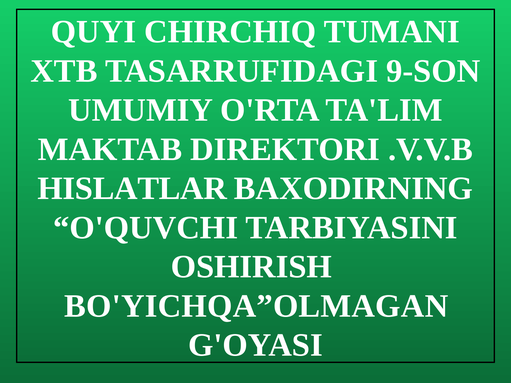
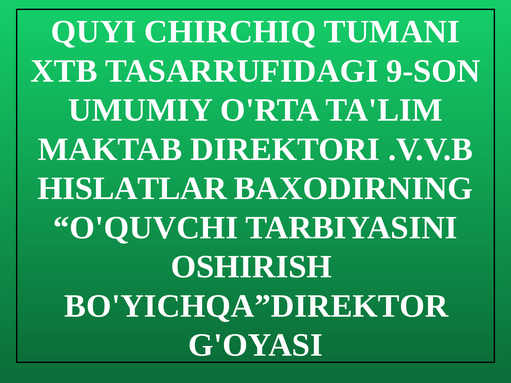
BO'YICHQA”OLMAGAN: BO'YICHQA”OLMAGAN -> BO'YICHQA”DIREKTOR
